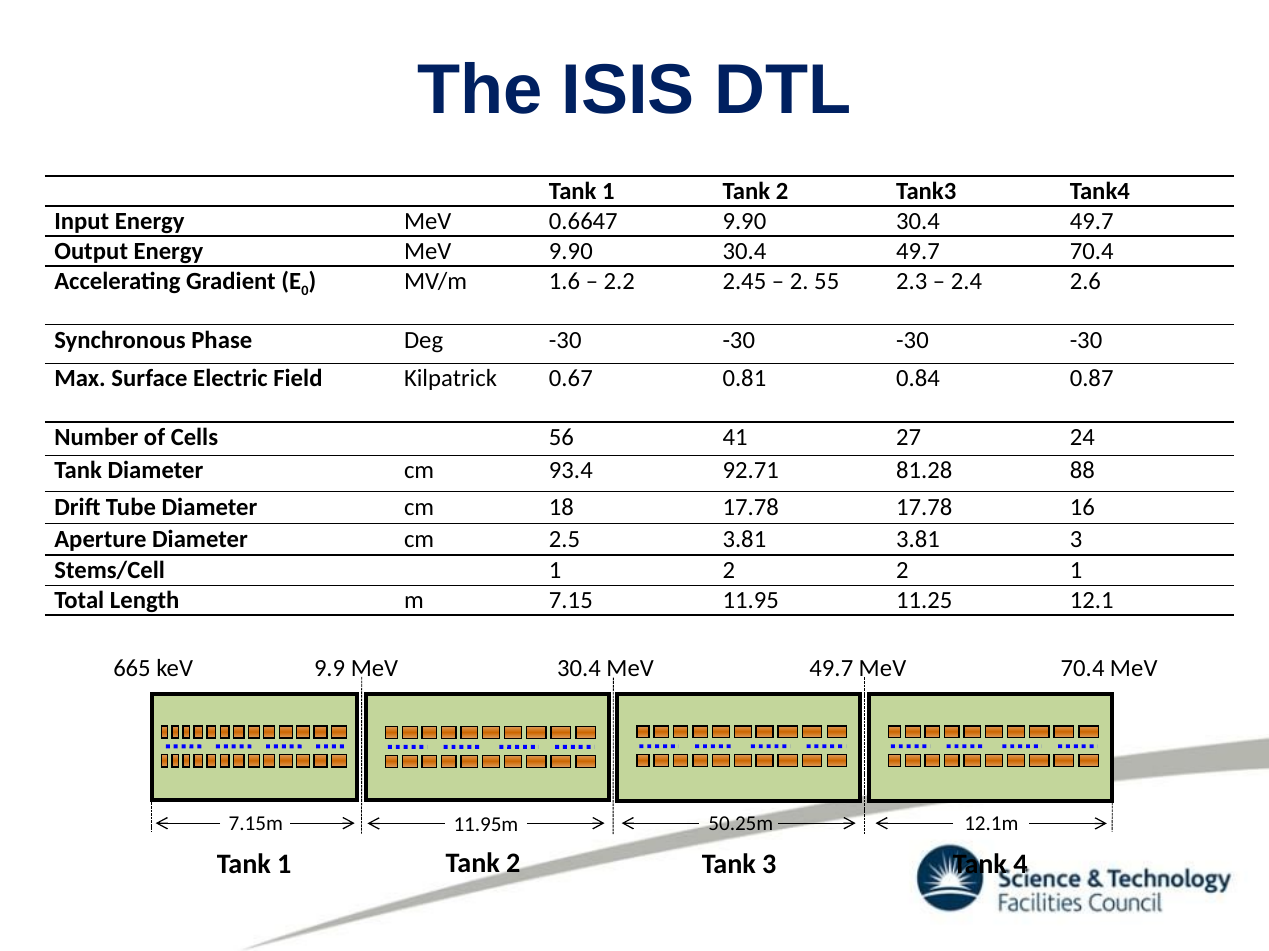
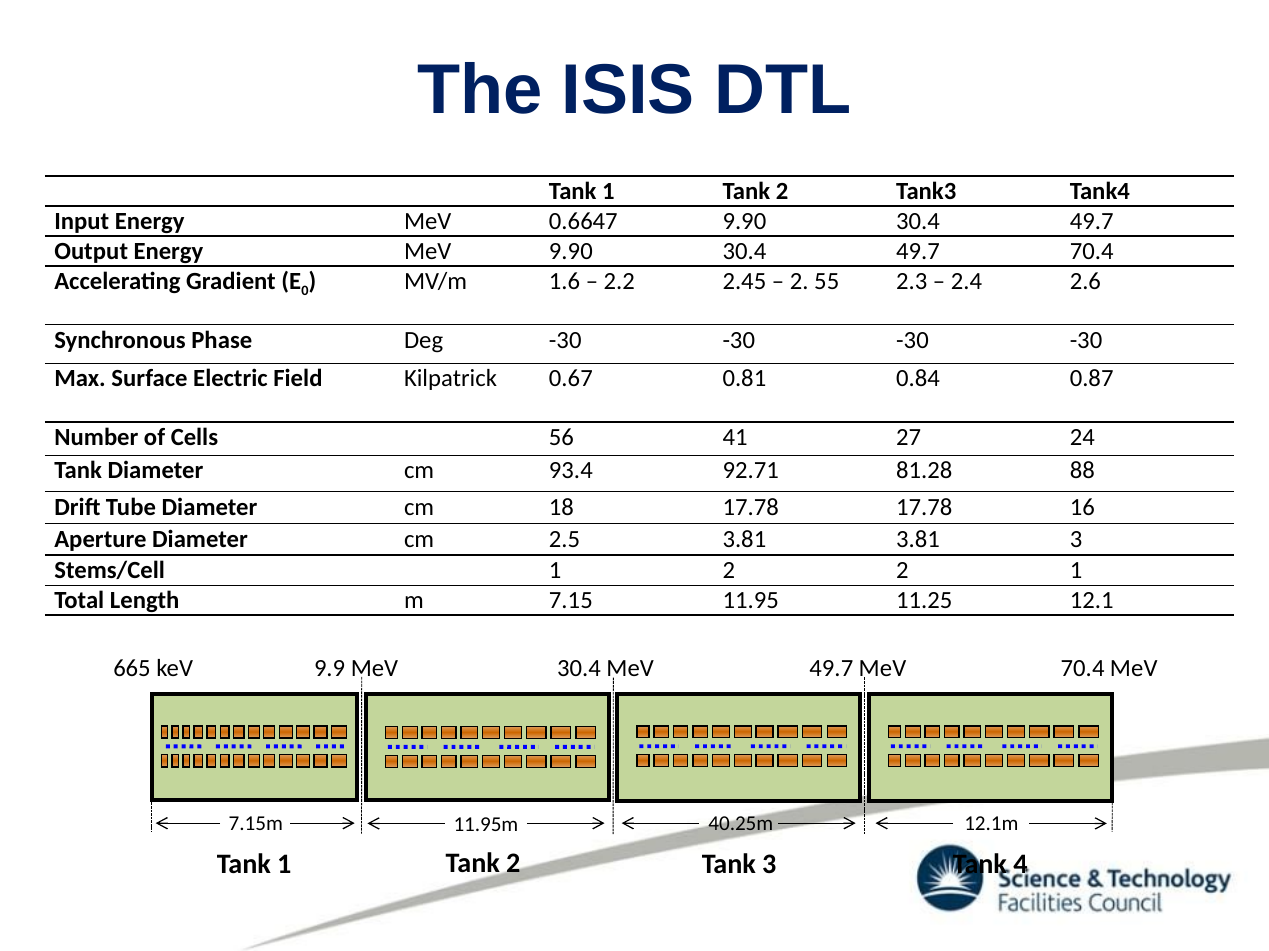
50.25m: 50.25m -> 40.25m
